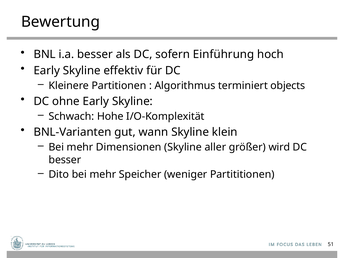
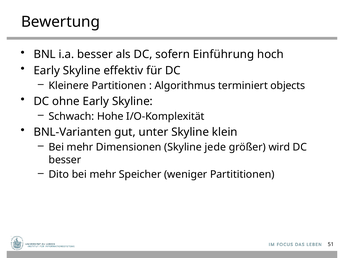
wann: wann -> unter
aller: aller -> jede
